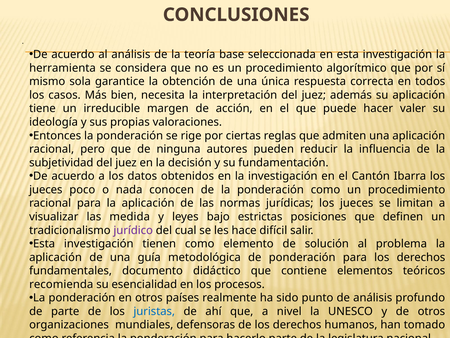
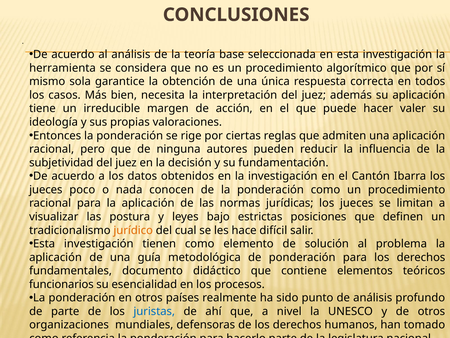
medida: medida -> postura
jurídico colour: purple -> orange
recomienda: recomienda -> funcionarios
